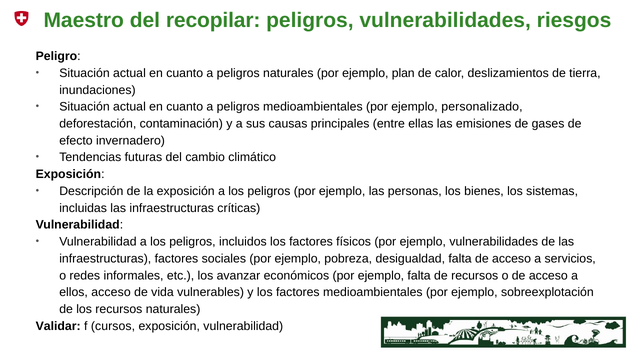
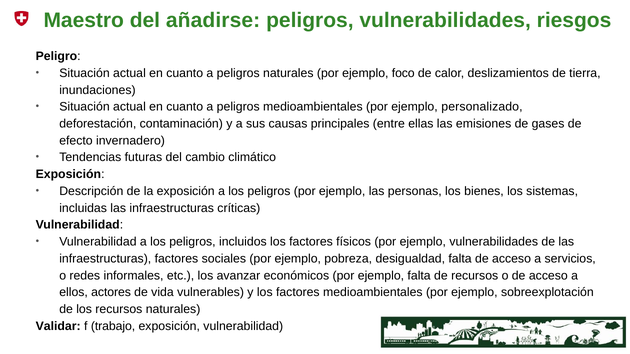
recopilar: recopilar -> añadirse
plan: plan -> foco
ellos acceso: acceso -> actores
cursos: cursos -> trabajo
